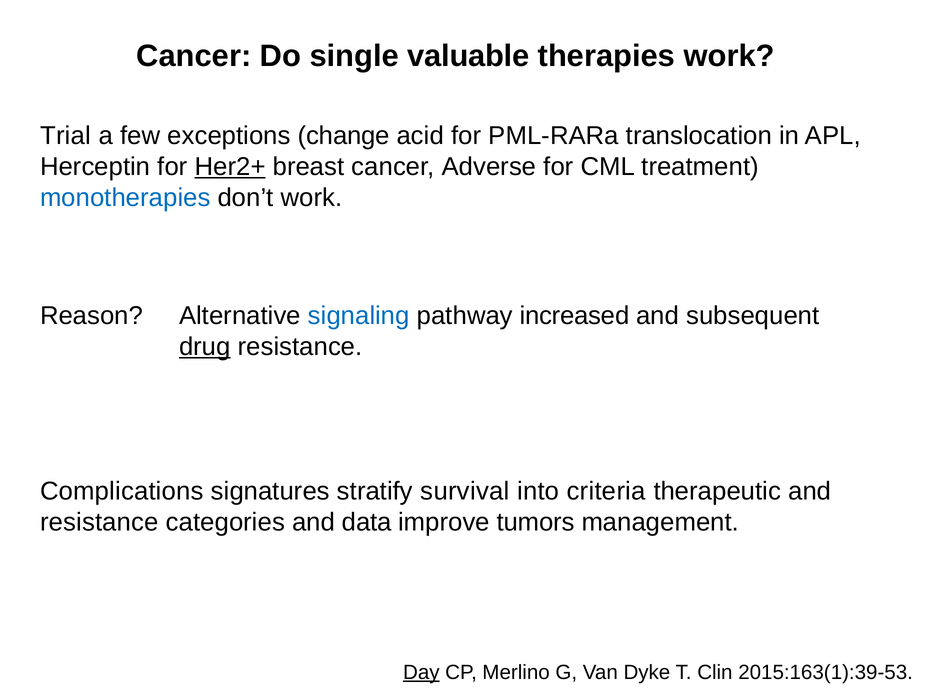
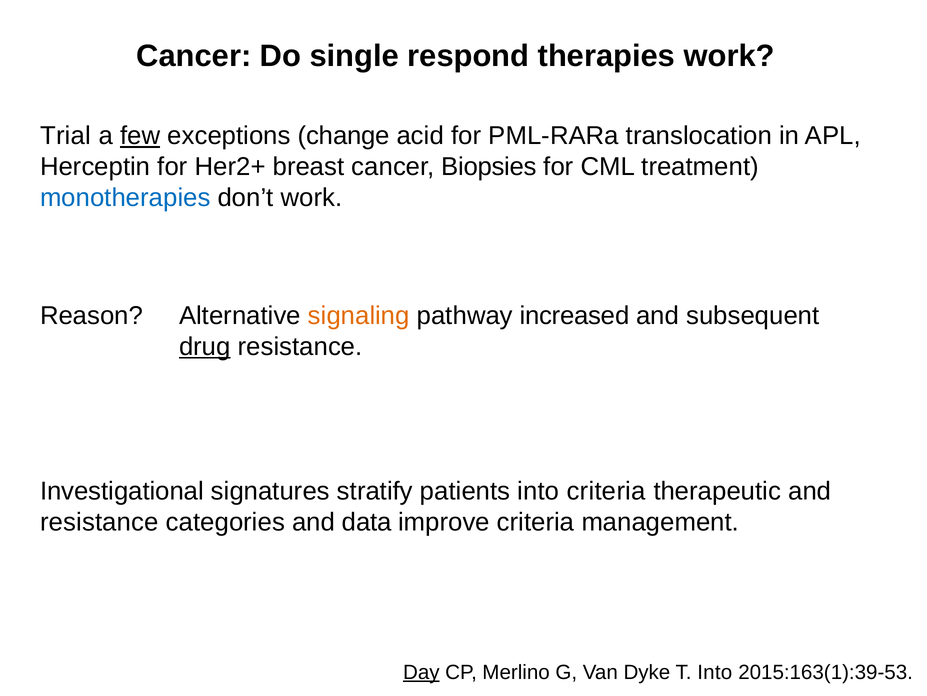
valuable: valuable -> respond
few underline: none -> present
Her2+ underline: present -> none
Adverse: Adverse -> Biopsies
signaling colour: blue -> orange
Complications: Complications -> Investigational
survival: survival -> patients
improve tumors: tumors -> criteria
T Clin: Clin -> Into
